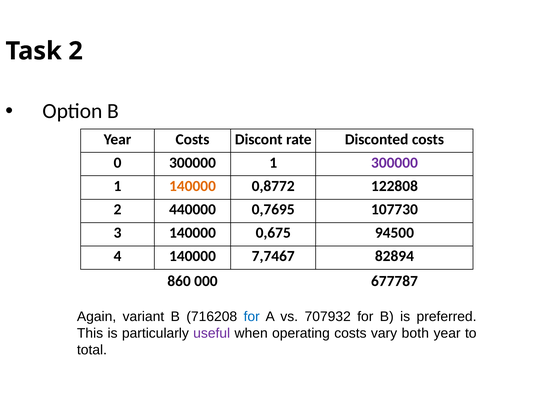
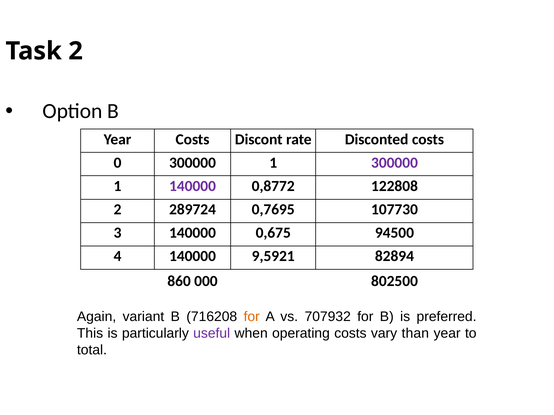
140000 at (193, 186) colour: orange -> purple
440000: 440000 -> 289724
7,7467: 7,7467 -> 9,5921
677787: 677787 -> 802500
for at (252, 317) colour: blue -> orange
both: both -> than
